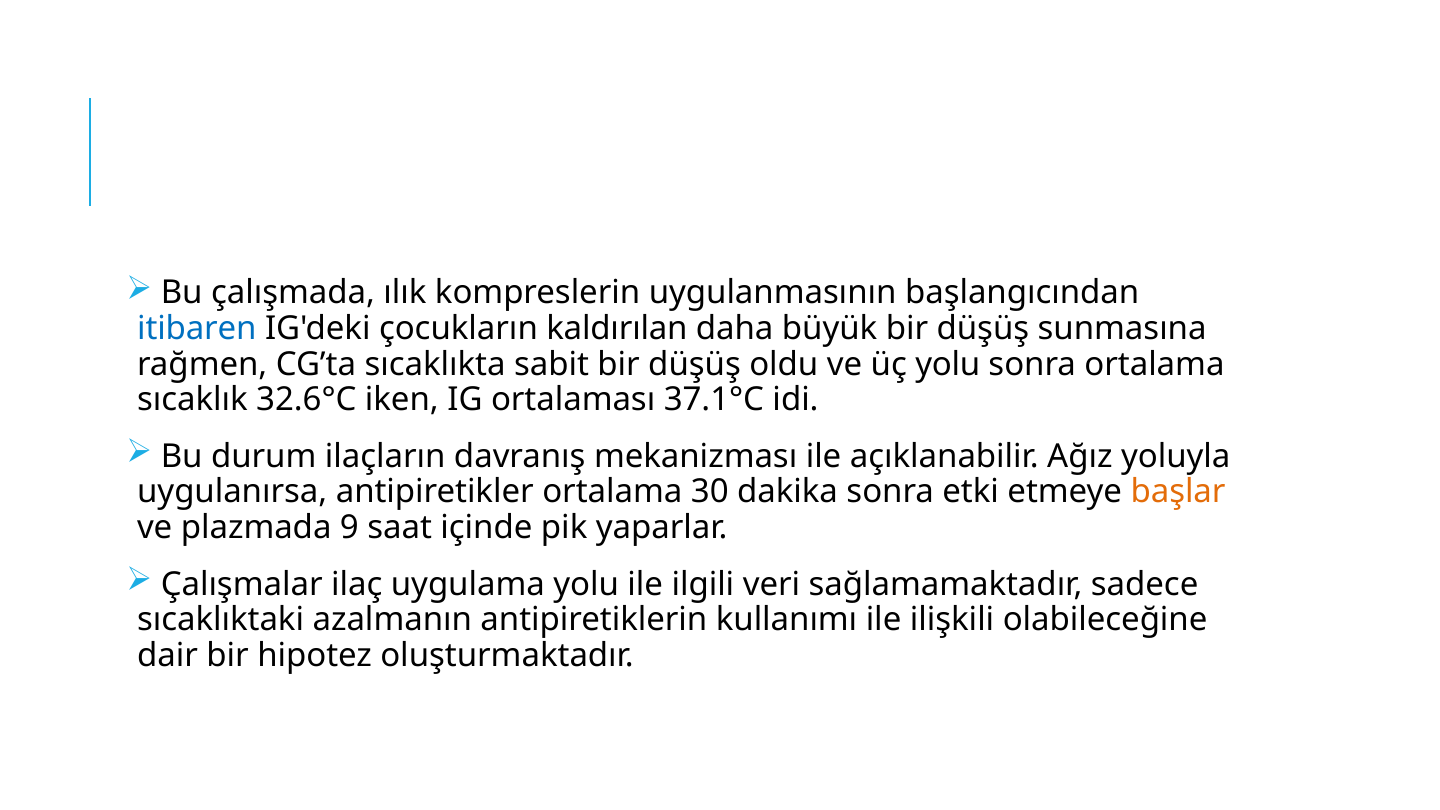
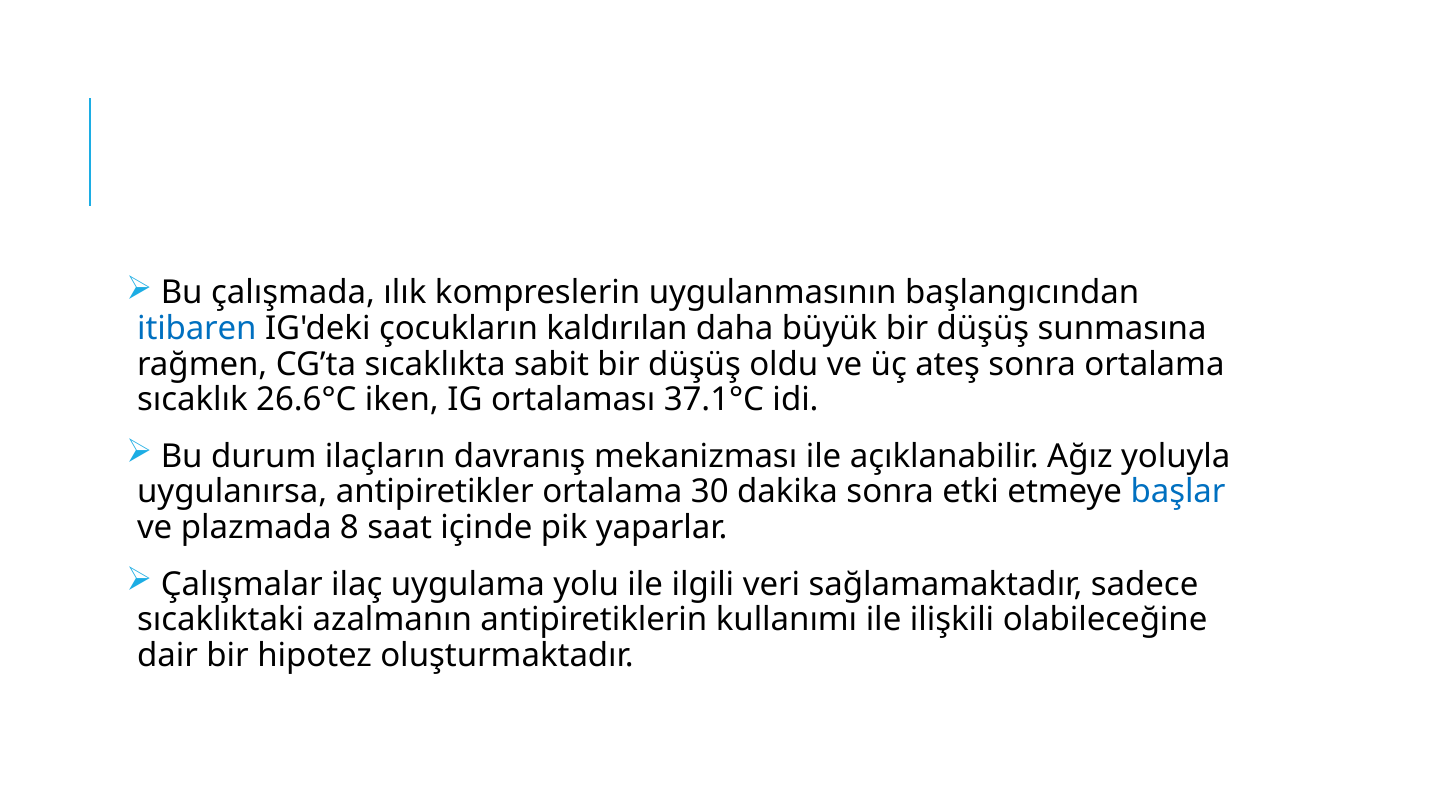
üç yolu: yolu -> ateş
32.6°C: 32.6°C -> 26.6°C
başlar colour: orange -> blue
9: 9 -> 8
